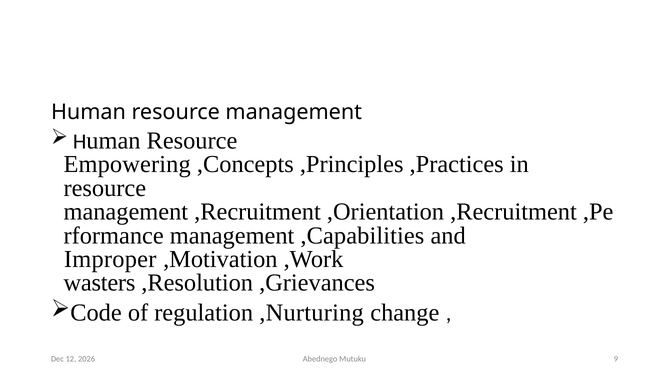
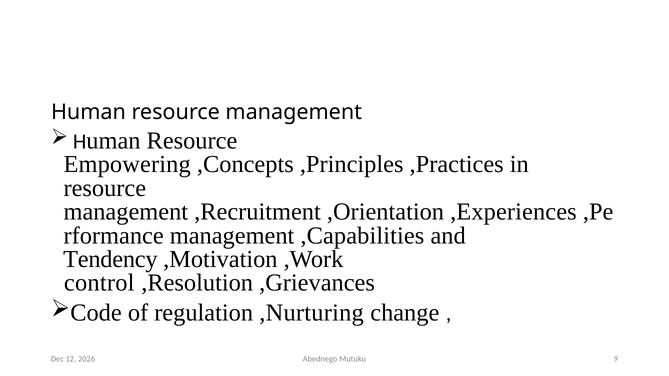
,Orientation ,Recruitment: ,Recruitment -> ,Experiences
Improper: Improper -> Tendency
wasters: wasters -> control
